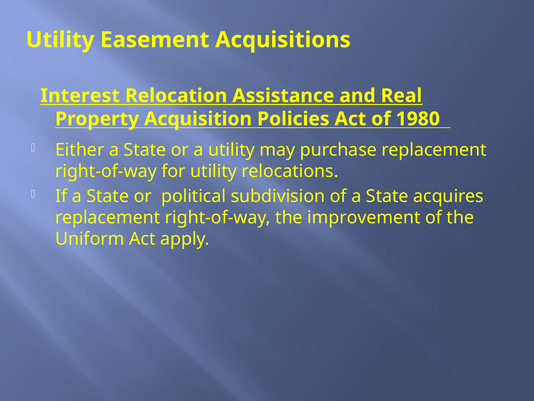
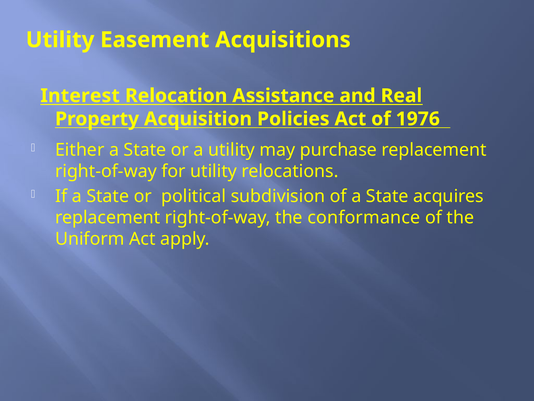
1980: 1980 -> 1976
improvement: improvement -> conformance
